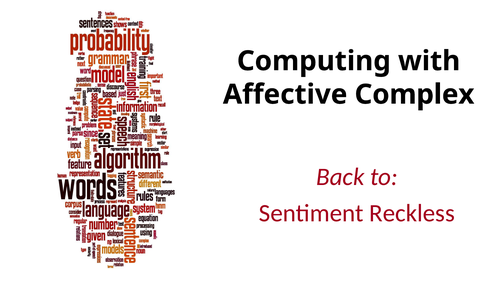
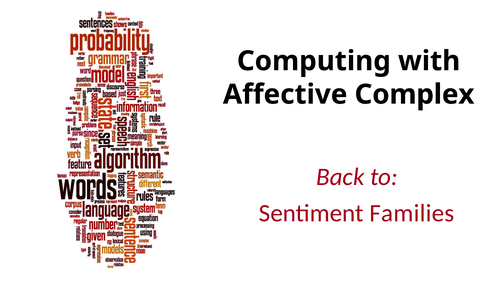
Reckless: Reckless -> Families
